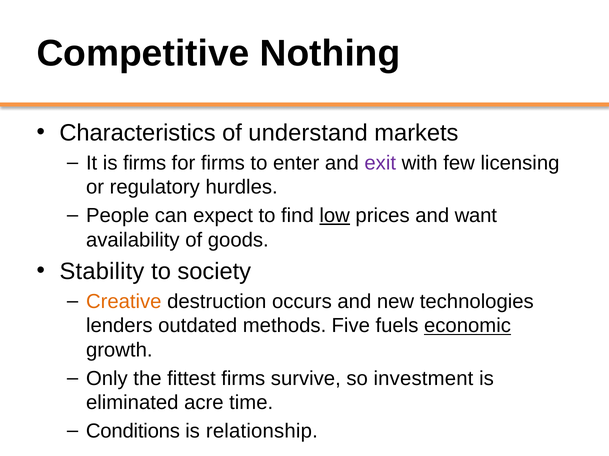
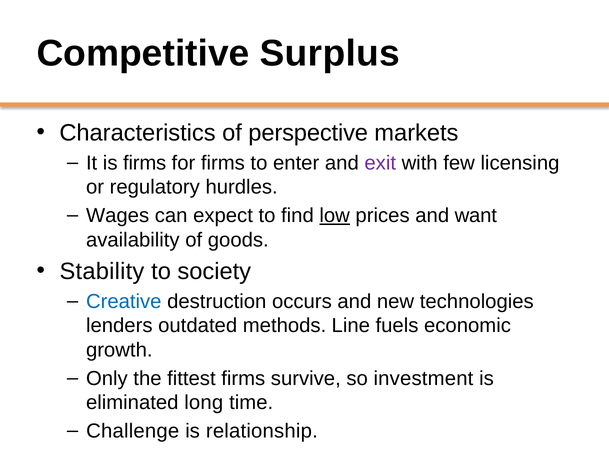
Nothing: Nothing -> Surplus
understand: understand -> perspective
People: People -> Wages
Creative colour: orange -> blue
Five: Five -> Line
economic underline: present -> none
acre: acre -> long
Conditions: Conditions -> Challenge
